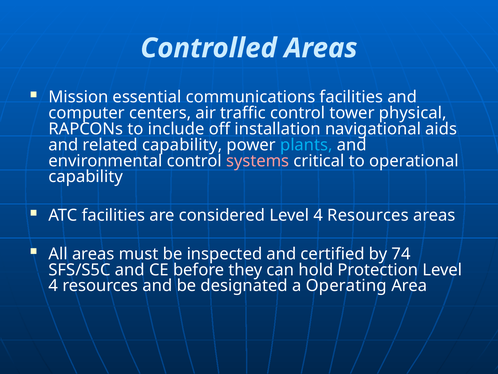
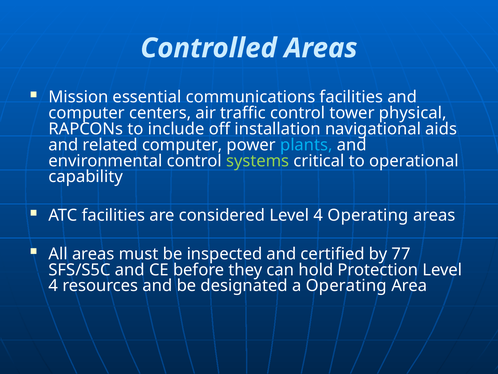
related capability: capability -> computer
systems colour: pink -> light green
considered Level 4 Resources: Resources -> Operating
74: 74 -> 77
